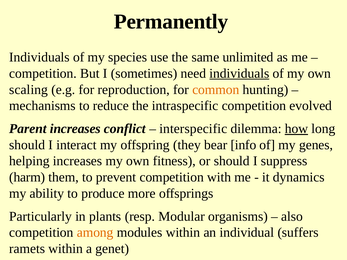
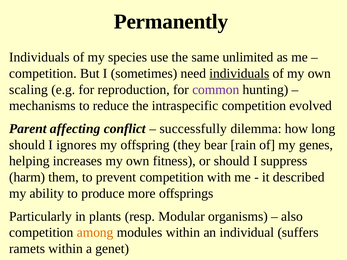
common colour: orange -> purple
Parent increases: increases -> affecting
interspecific: interspecific -> successfully
how underline: present -> none
interact: interact -> ignores
info: info -> rain
dynamics: dynamics -> described
